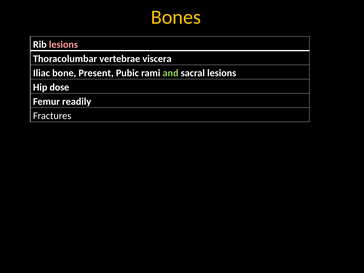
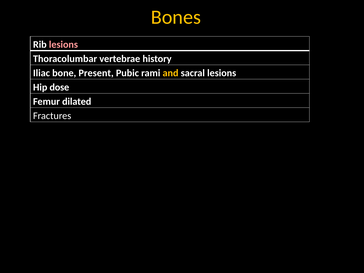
viscera: viscera -> history
and colour: light green -> yellow
readily: readily -> dilated
